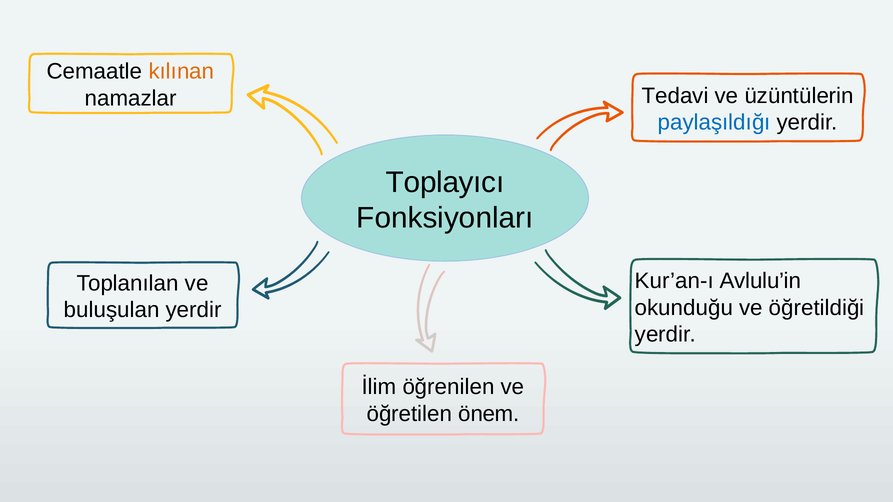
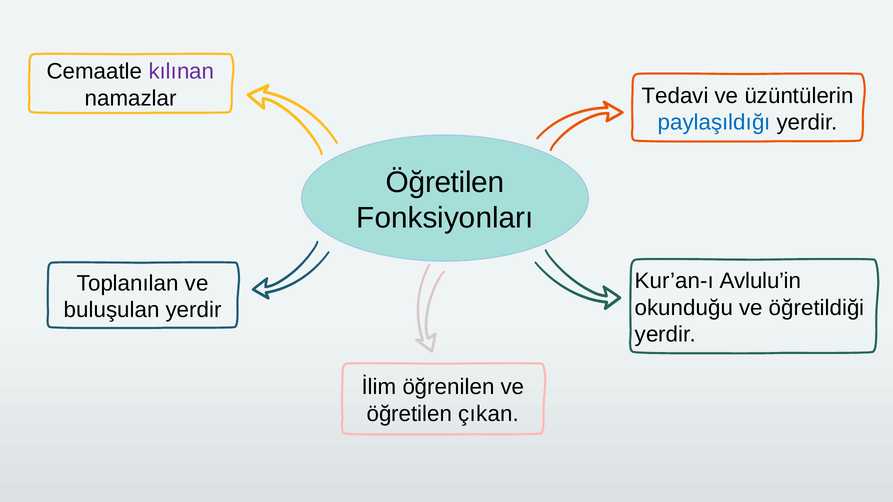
kılınan colour: orange -> purple
Toplayıcı at (445, 182): Toplayıcı -> Öğretilen
önem: önem -> çıkan
